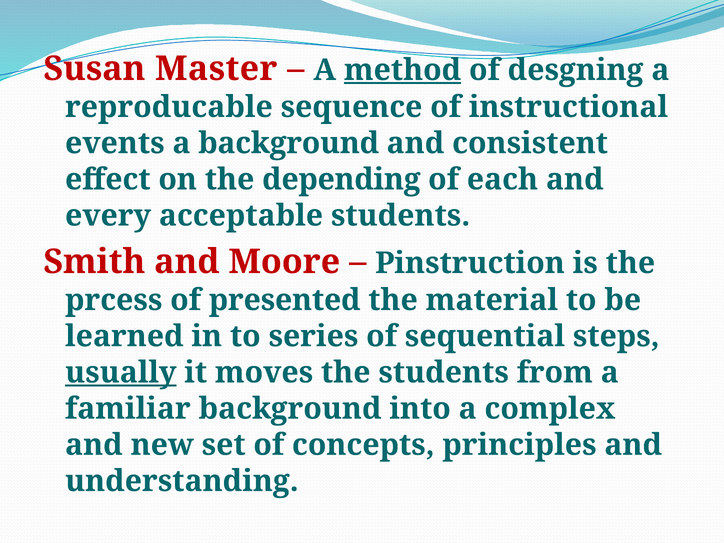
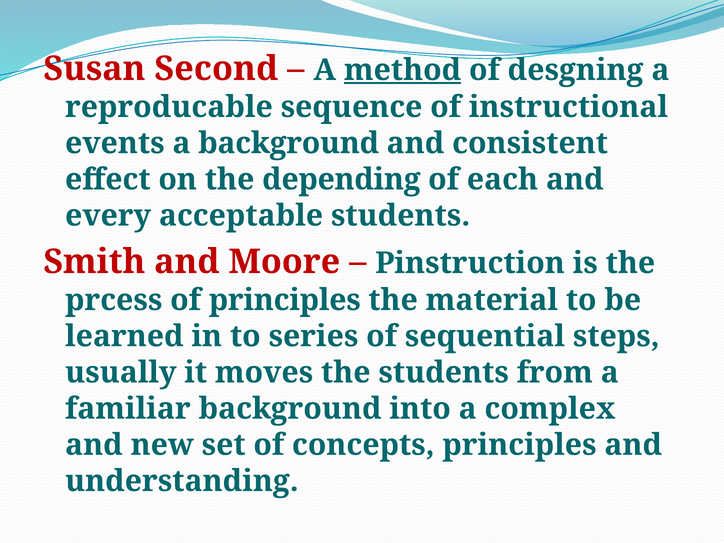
Master: Master -> Second
of presented: presented -> principles
usually underline: present -> none
